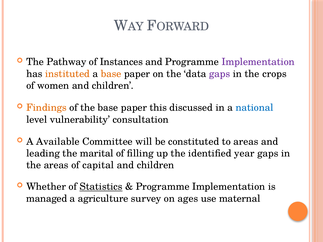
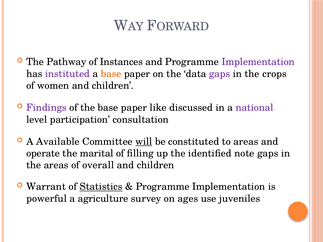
instituted colour: orange -> purple
Findings colour: orange -> purple
this: this -> like
national colour: blue -> purple
vulnerability: vulnerability -> participation
will underline: none -> present
leading: leading -> operate
year: year -> note
capital: capital -> overall
Whether: Whether -> Warrant
managed: managed -> powerful
maternal: maternal -> juveniles
